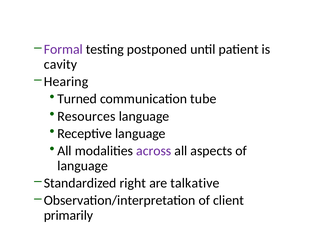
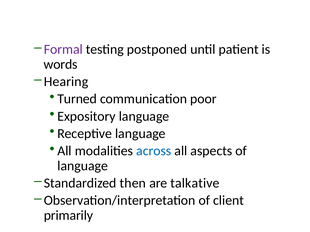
cavity: cavity -> words
tube: tube -> poor
Resources: Resources -> Expository
across colour: purple -> blue
right: right -> then
